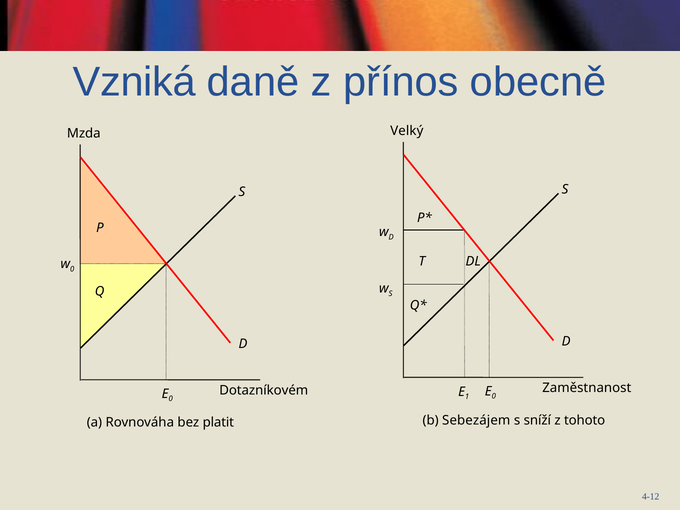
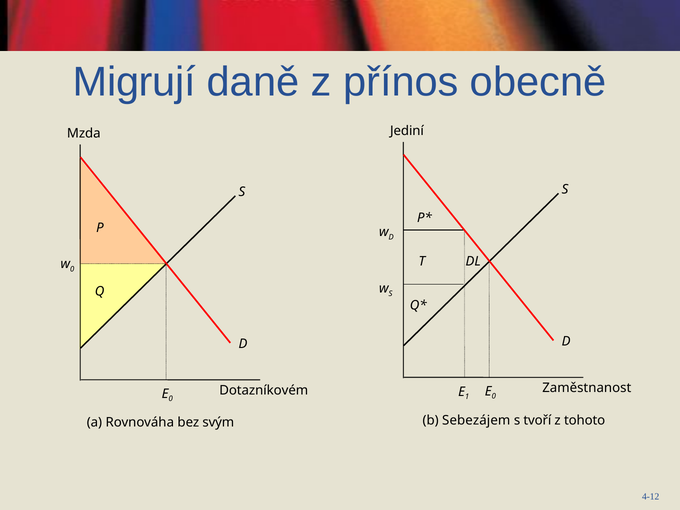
Vzniká: Vzniká -> Migrují
Velký: Velký -> Jediní
platit: platit -> svým
sníží: sníží -> tvoří
